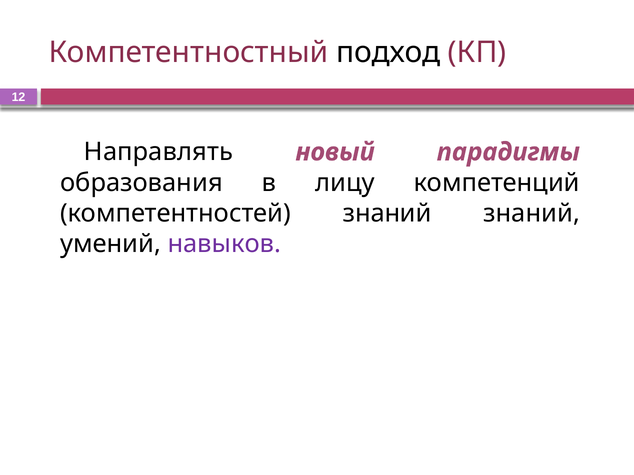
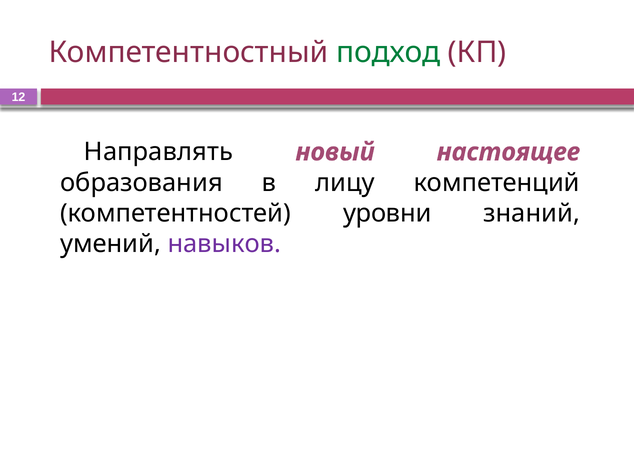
подход colour: black -> green
парадигмы: парадигмы -> настоящее
компетентностей знаний: знаний -> уровни
